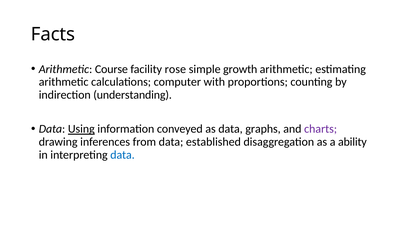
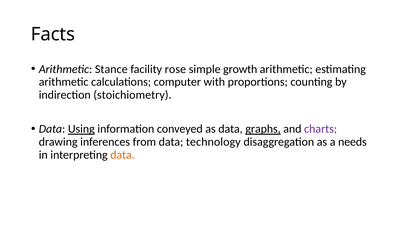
Course: Course -> Stance
understanding: understanding -> stoichiometry
graphs underline: none -> present
established: established -> technology
ability: ability -> needs
data at (123, 154) colour: blue -> orange
